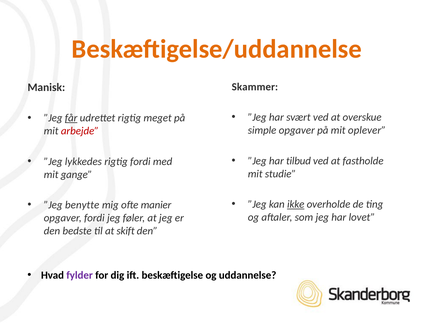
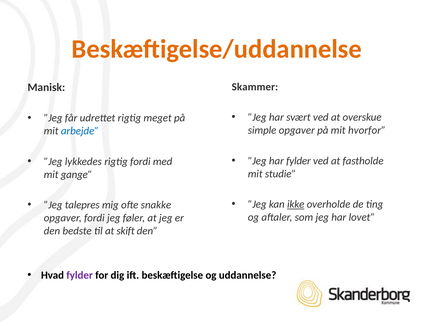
får underline: present -> none
oplever: oplever -> hvorfor
arbejde colour: red -> blue
har tilbud: tilbud -> fylder
benytte: benytte -> talepres
manier: manier -> snakke
